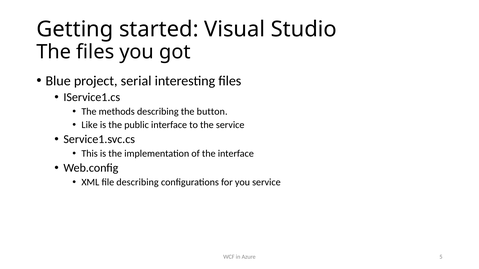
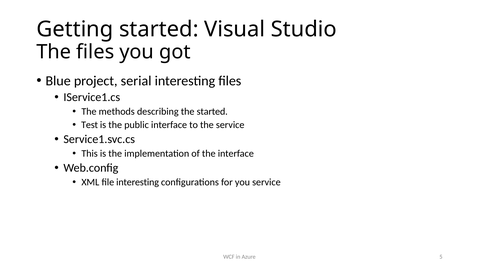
the button: button -> started
Like: Like -> Test
file describing: describing -> interesting
